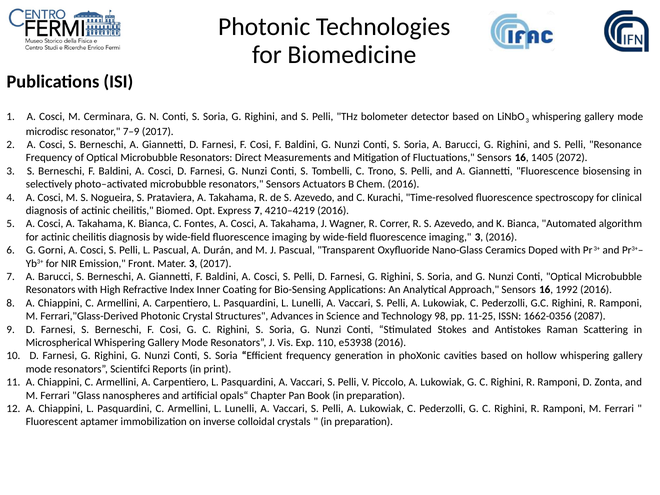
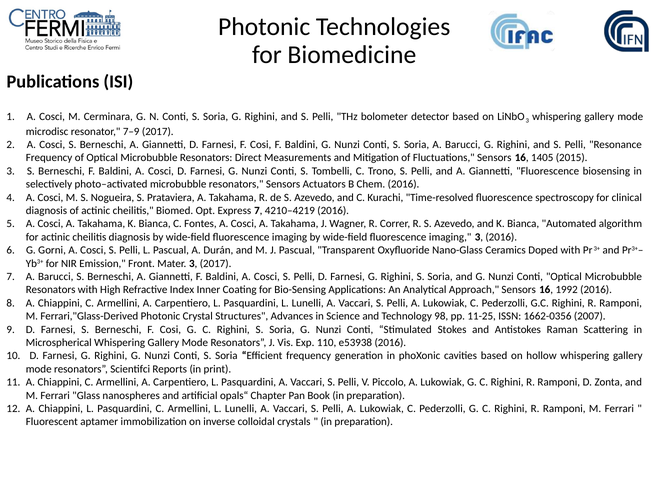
2072: 2072 -> 2015
2087: 2087 -> 2007
